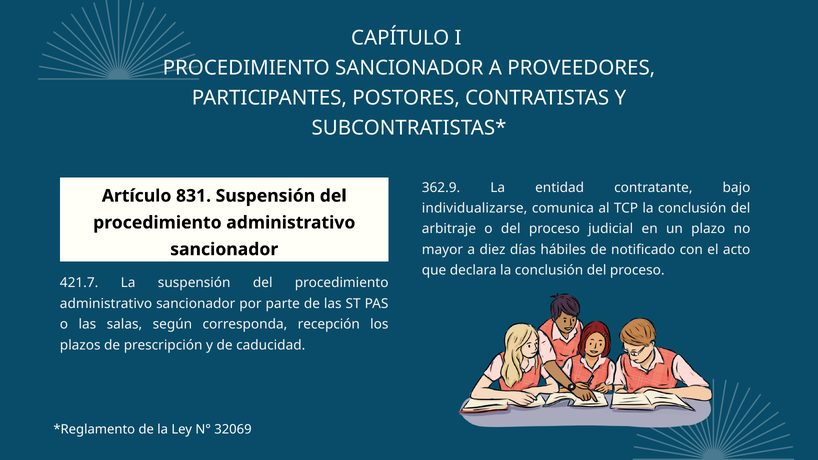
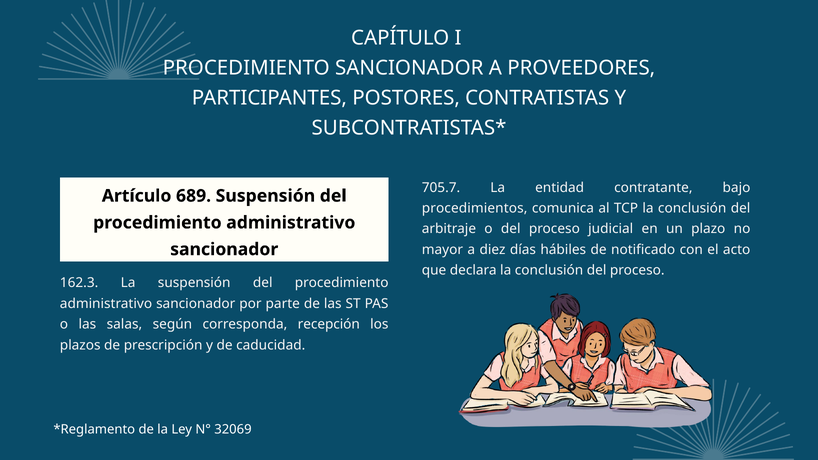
362.9: 362.9 -> 705.7
831: 831 -> 689
individualizarse: individualizarse -> procedimientos
421.7: 421.7 -> 162.3
